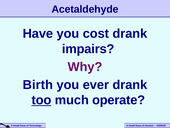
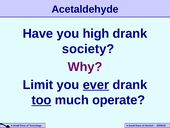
cost: cost -> high
impairs: impairs -> society
Birth: Birth -> Limit
ever underline: none -> present
